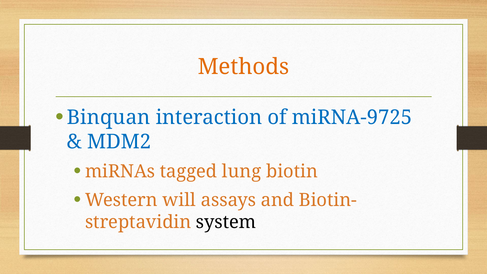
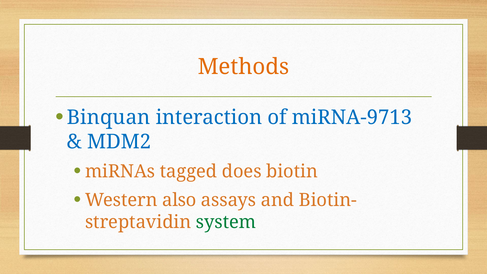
miRNA-9725: miRNA-9725 -> miRNA-9713
lung: lung -> does
will: will -> also
system colour: black -> green
